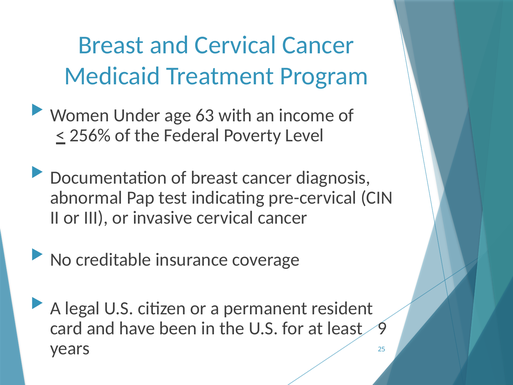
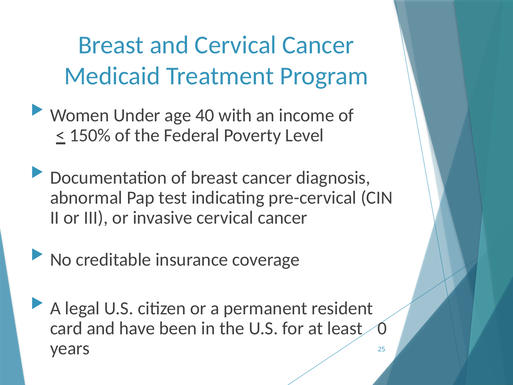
63: 63 -> 40
256%: 256% -> 150%
9: 9 -> 0
